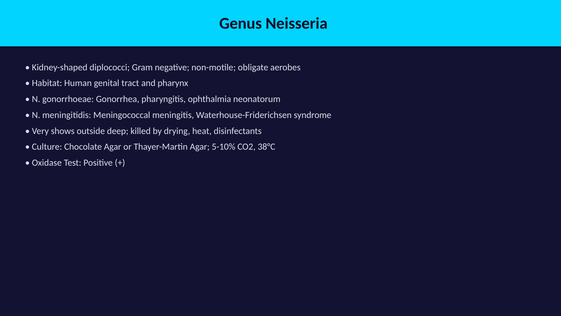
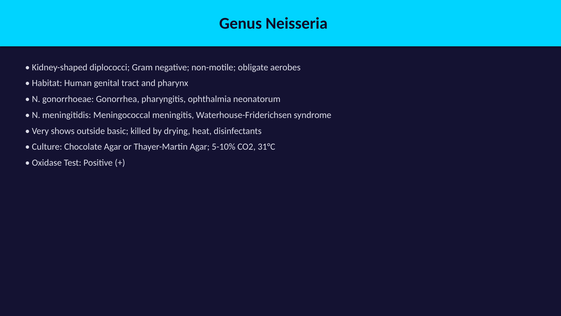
deep: deep -> basic
38°C: 38°C -> 31°C
